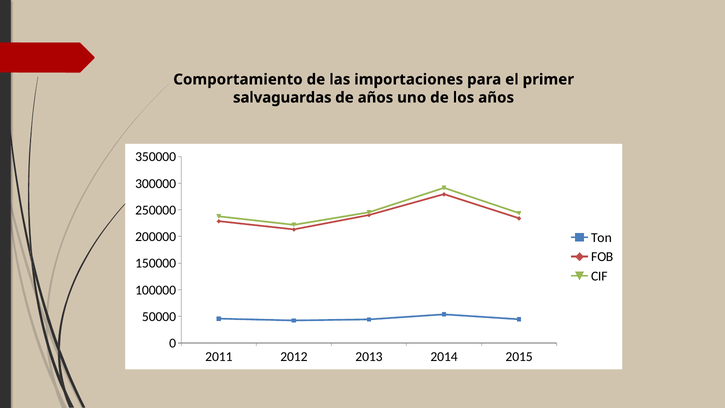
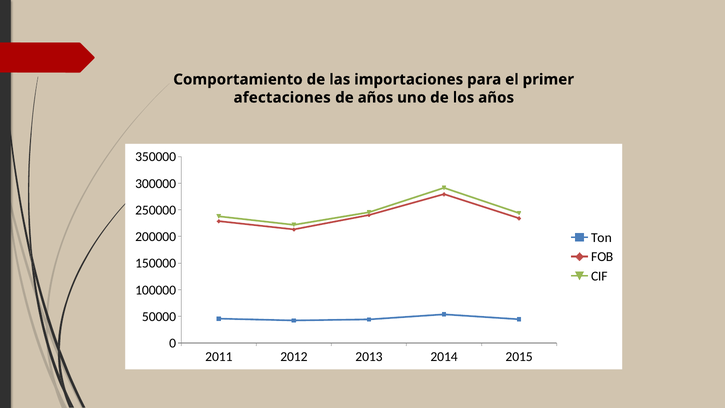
salvaguardas: salvaguardas -> afectaciones
